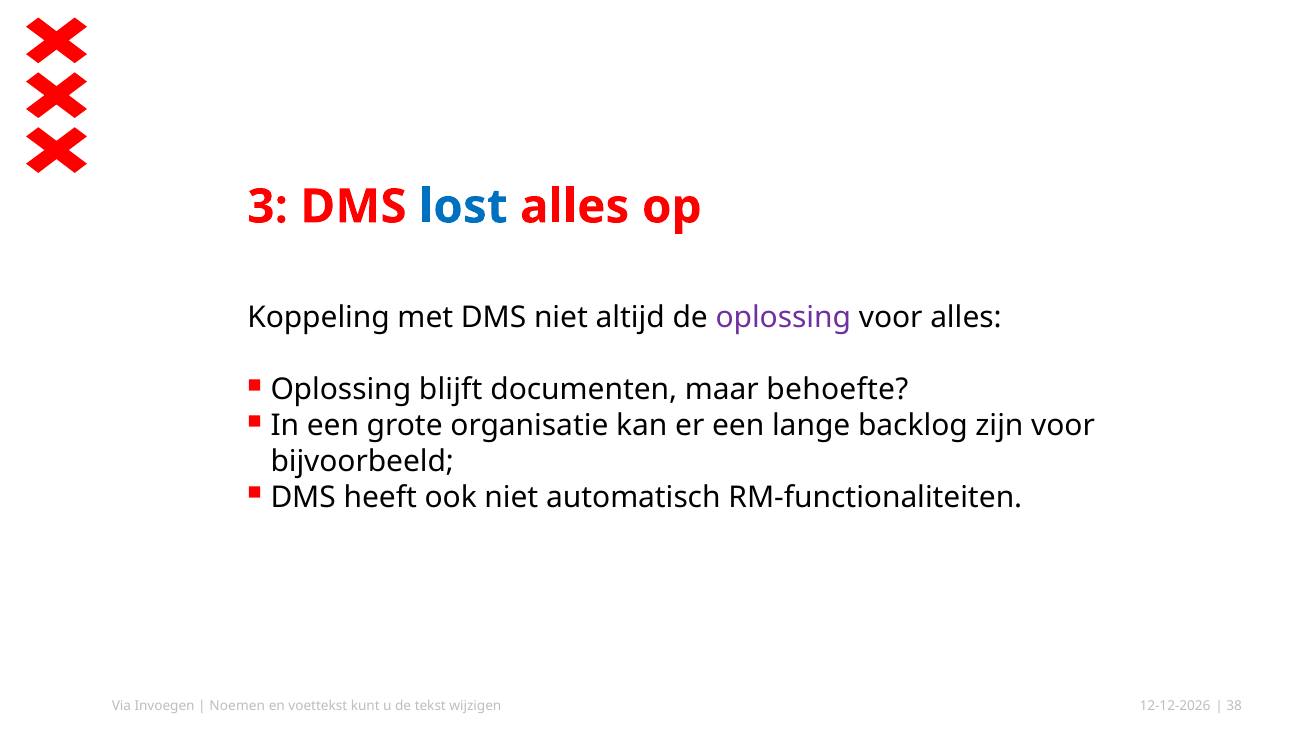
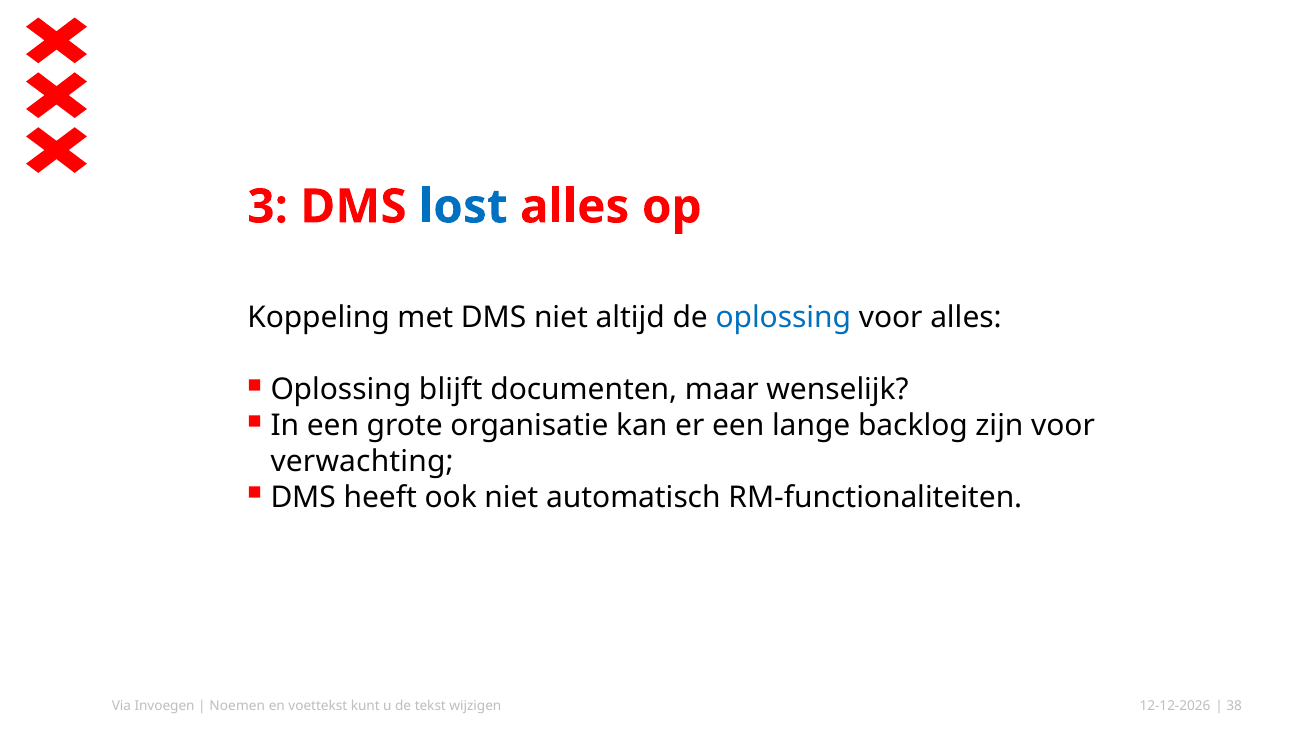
oplossing at (783, 317) colour: purple -> blue
behoefte: behoefte -> wenselijk
bijvoorbeeld: bijvoorbeeld -> verwachting
